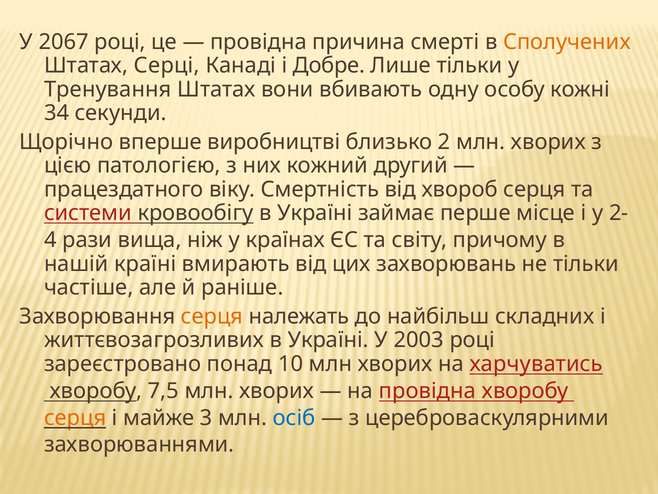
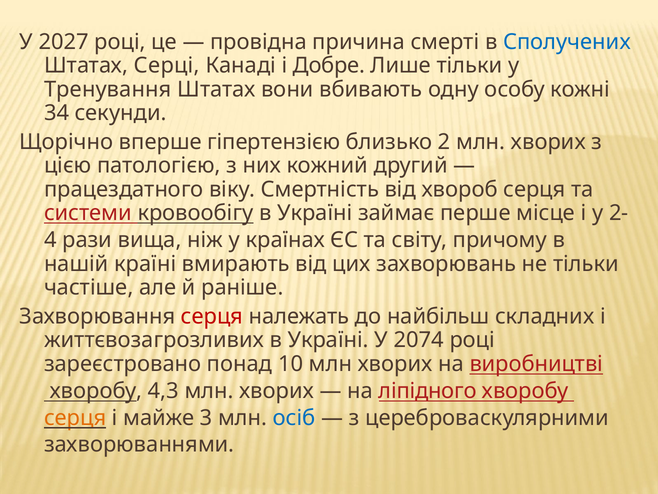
2067: 2067 -> 2027
Сполучених colour: orange -> blue
виробництві: виробництві -> гіпертензією
серця at (212, 316) colour: orange -> red
2003: 2003 -> 2074
харчуватись: харчуватись -> виробництві
7,5: 7,5 -> 4,3
на провідна: провідна -> ліпідного
